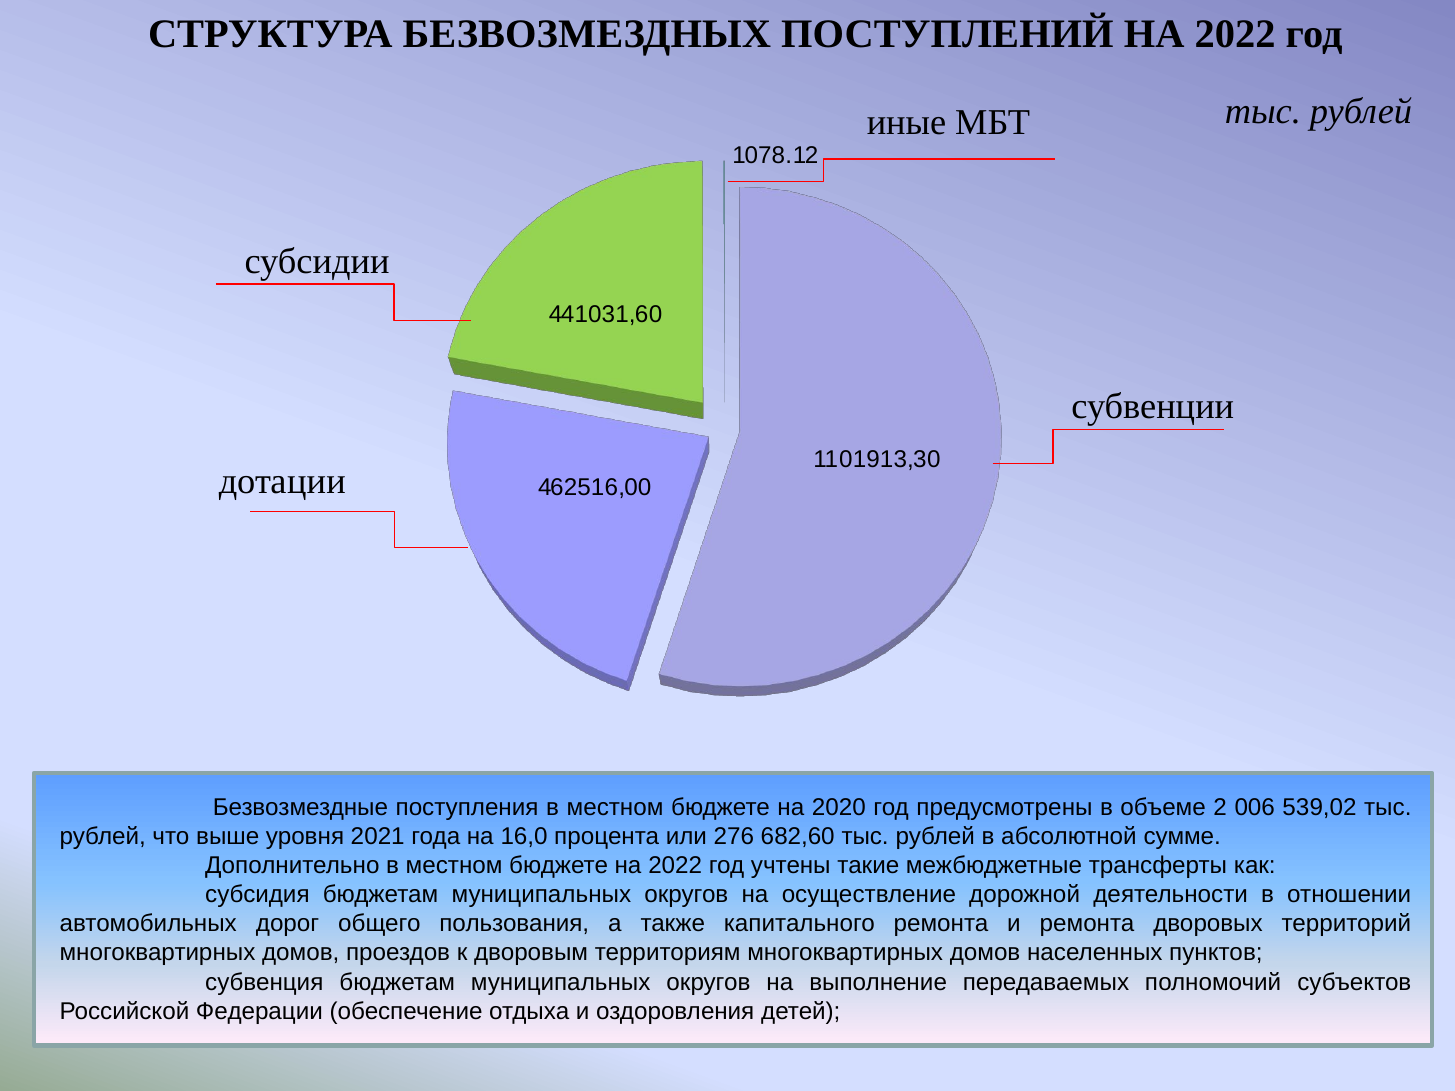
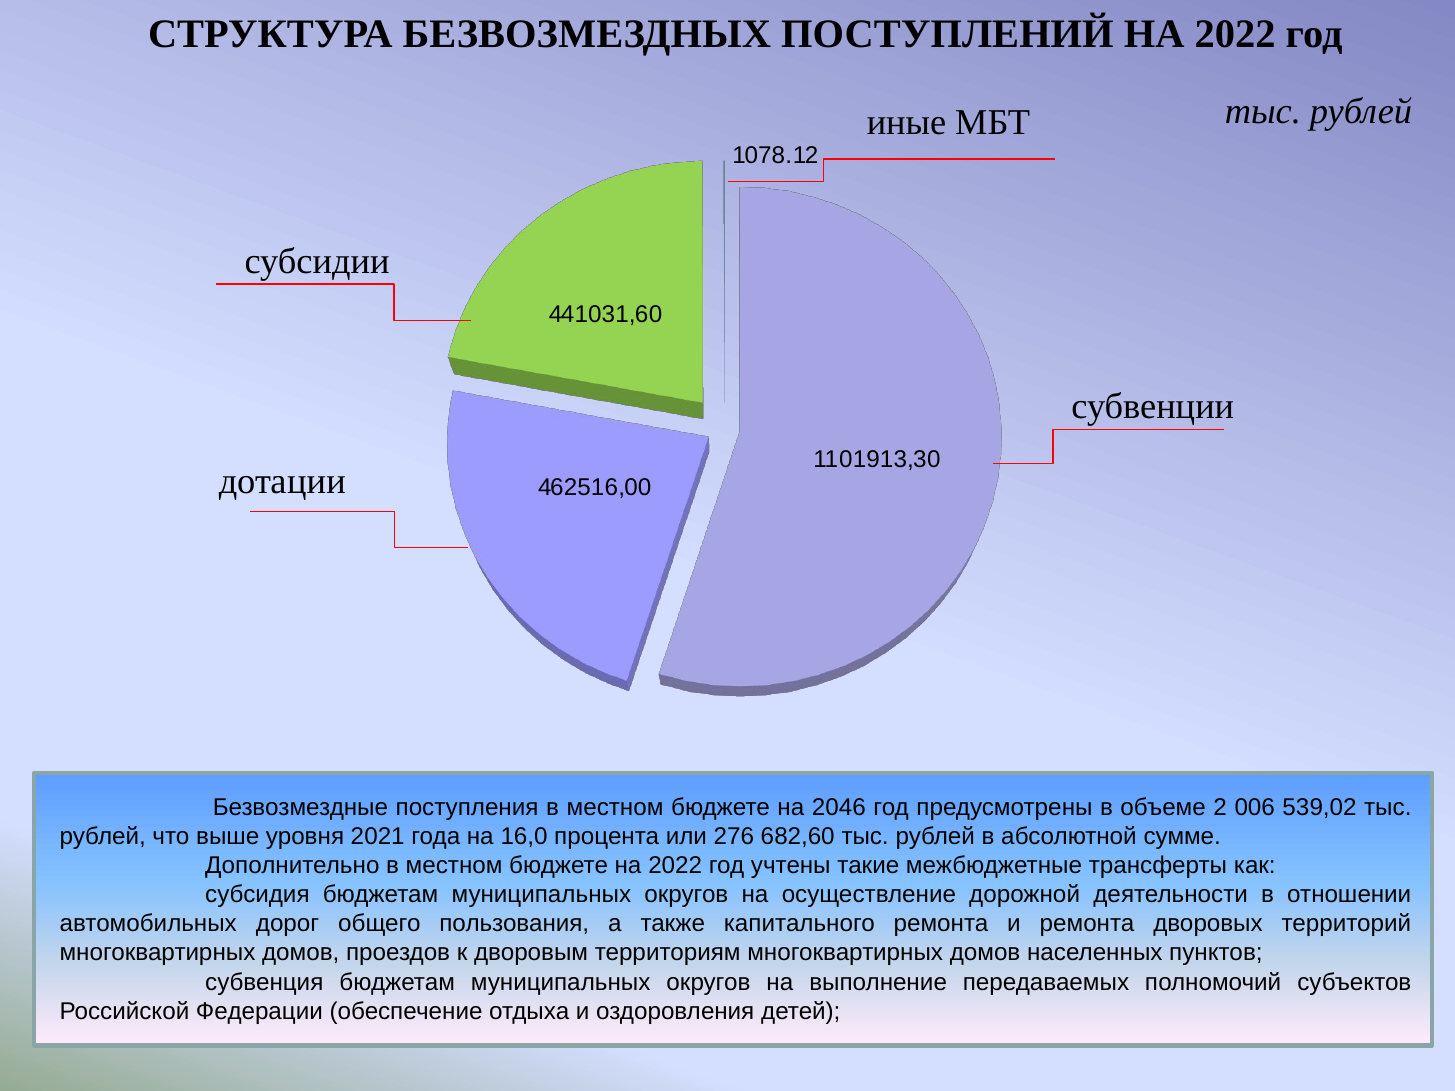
2020: 2020 -> 2046
